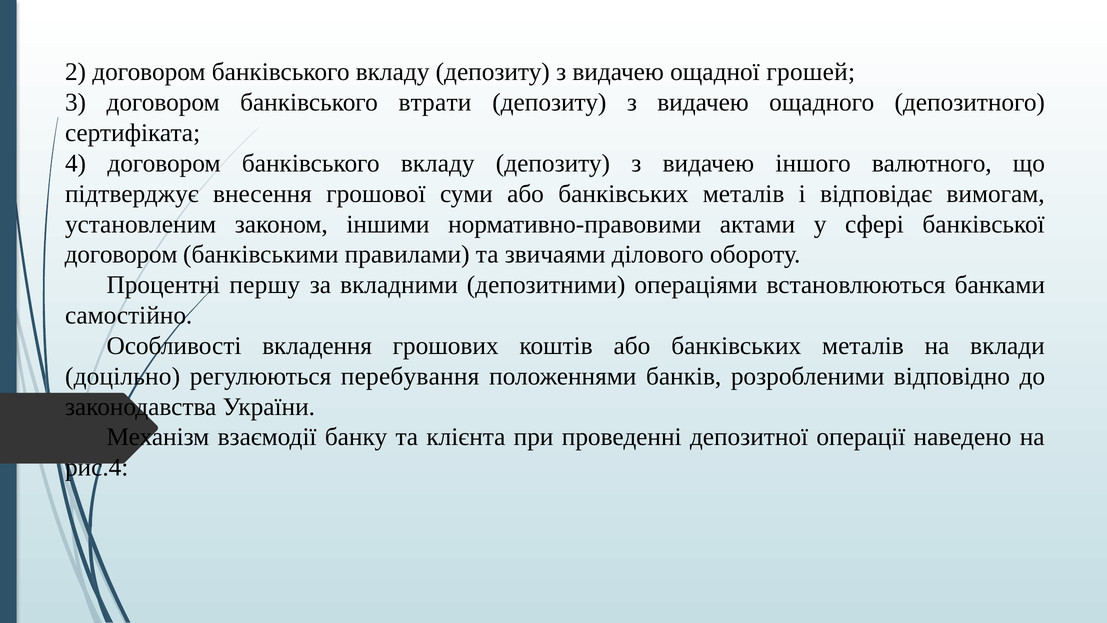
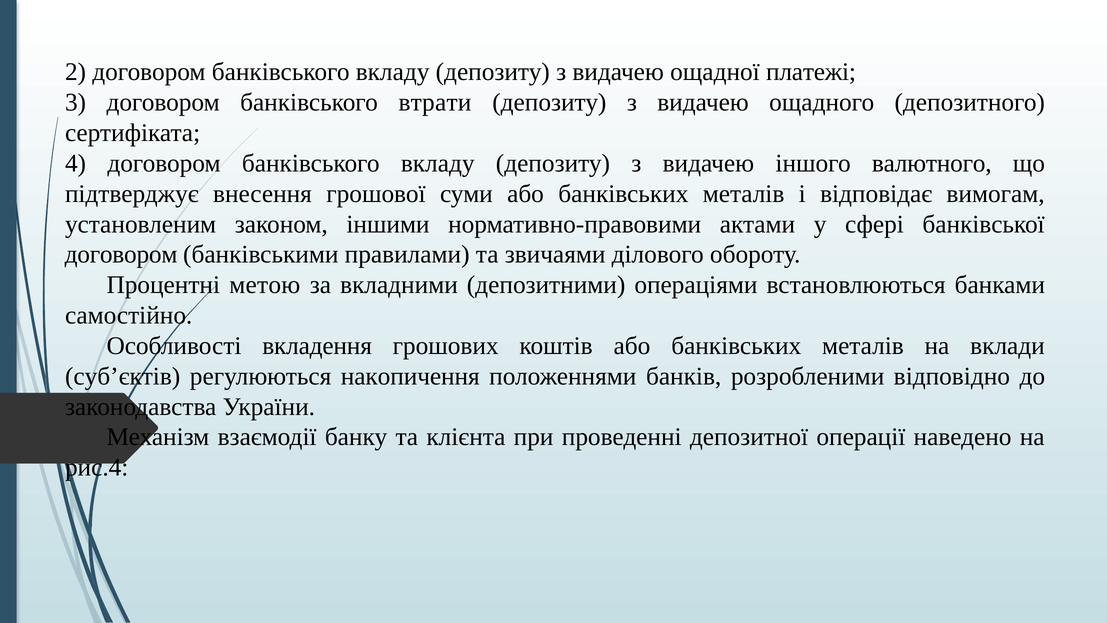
грошей: грошей -> платежі
першу: першу -> метою
доцільно: доцільно -> субʼєктів
перебування: перебування -> накопичення
